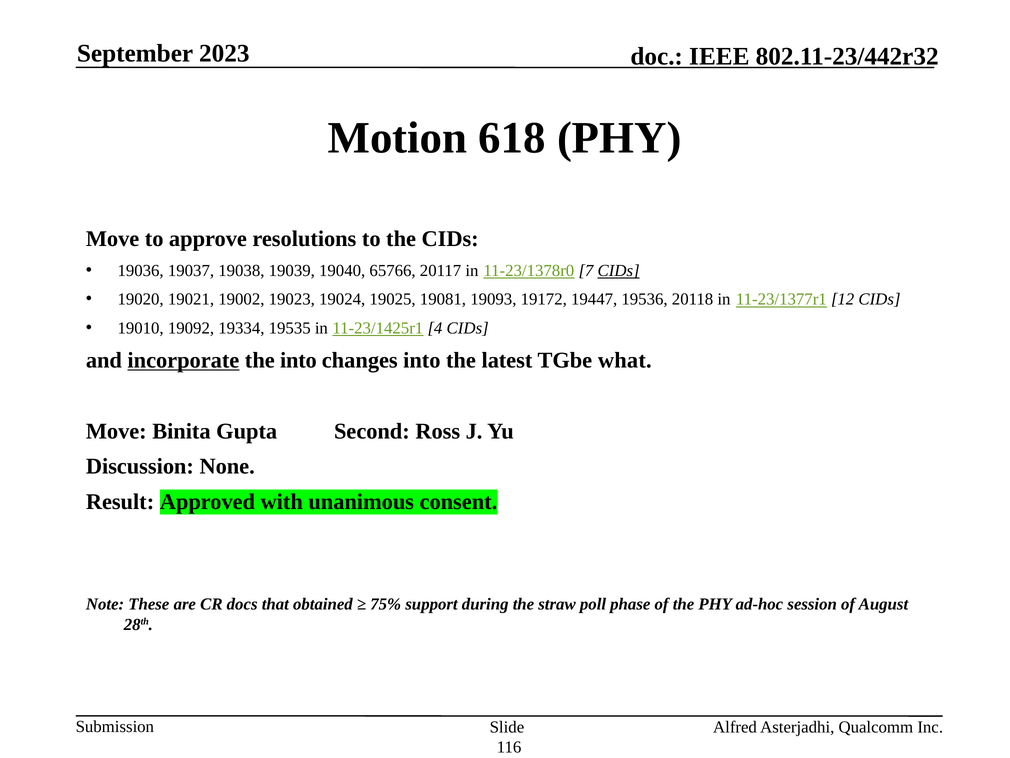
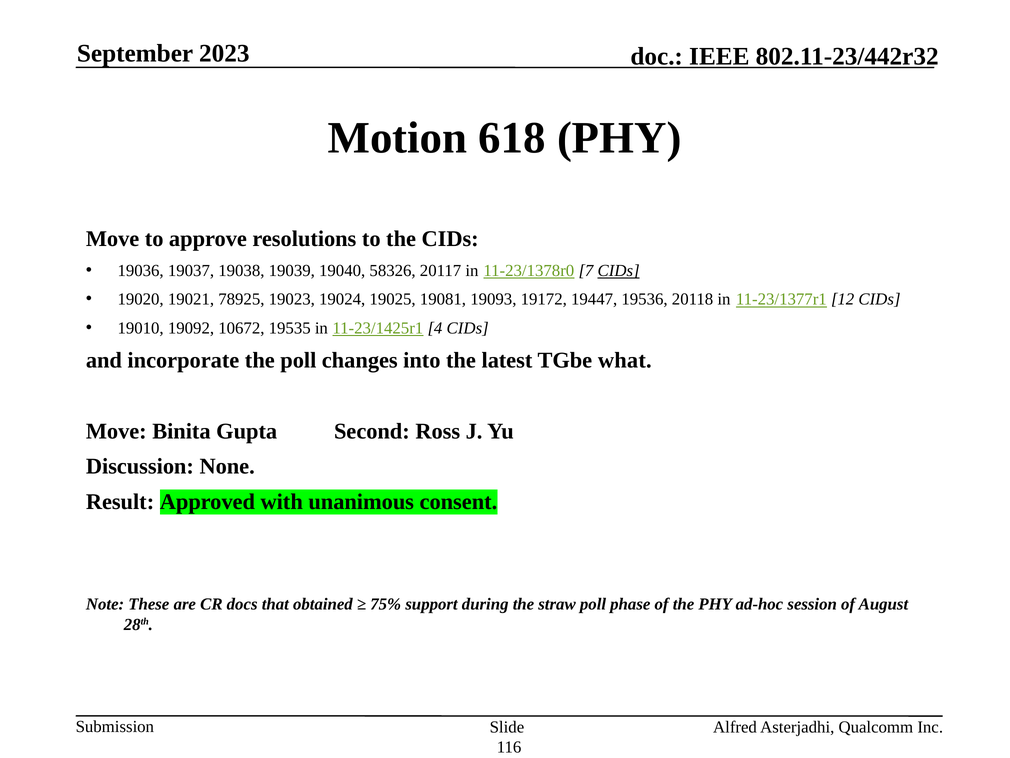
65766: 65766 -> 58326
19002: 19002 -> 78925
19334: 19334 -> 10672
incorporate underline: present -> none
the into: into -> poll
